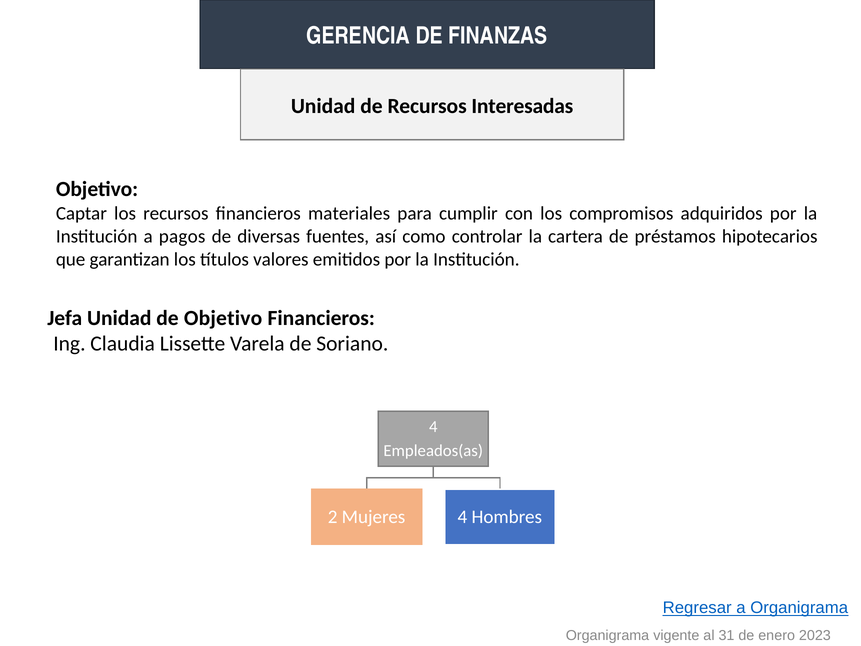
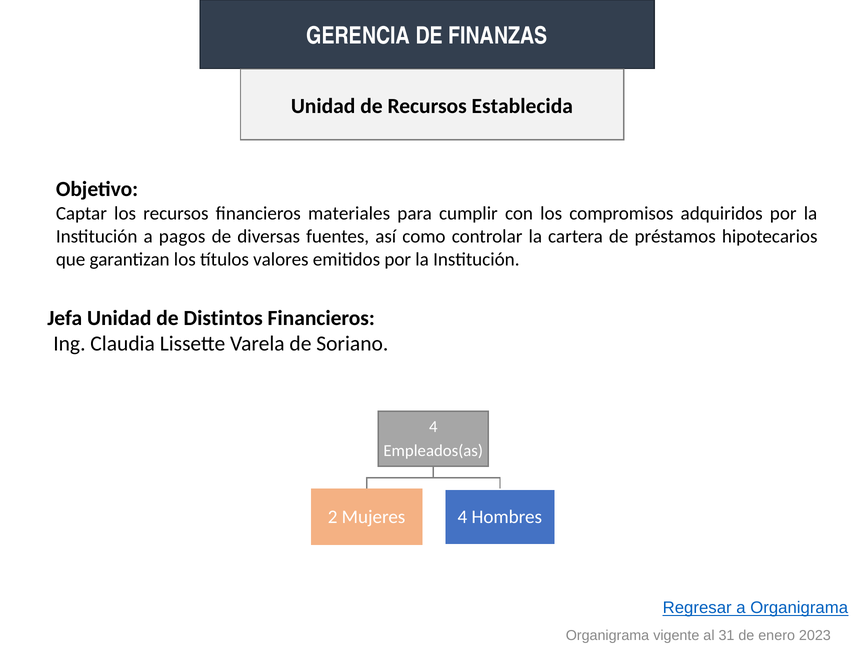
Interesadas: Interesadas -> Establecida
de Objetivo: Objetivo -> Distintos
